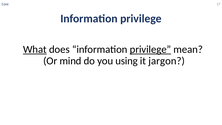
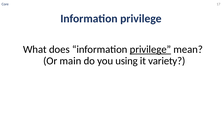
What underline: present -> none
mind: mind -> main
jargon: jargon -> variety
